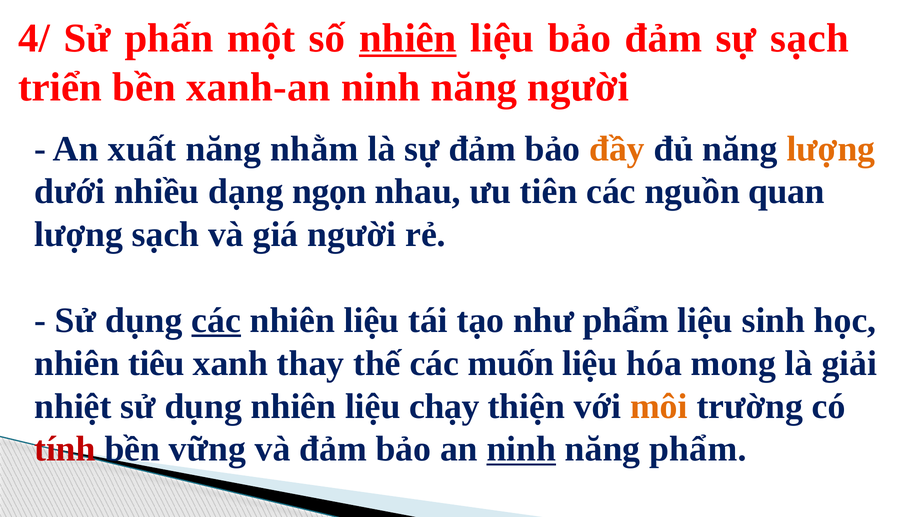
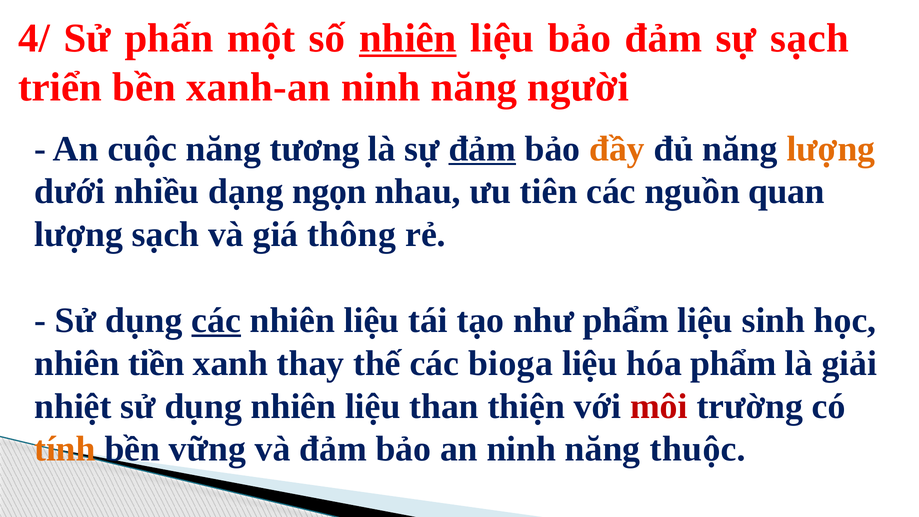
xuất: xuất -> cuộc
nhằm: nhằm -> tương
đảm at (482, 149) underline: none -> present
giá người: người -> thông
tiêu: tiêu -> tiền
muốn: muốn -> bioga
hóa mong: mong -> phẩm
chạy: chạy -> than
môi colour: orange -> red
tính colour: red -> orange
ninh at (521, 449) underline: present -> none
năng phẩm: phẩm -> thuộc
